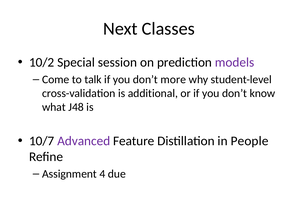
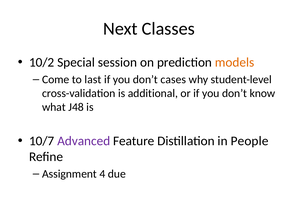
models colour: purple -> orange
talk: talk -> last
more: more -> cases
